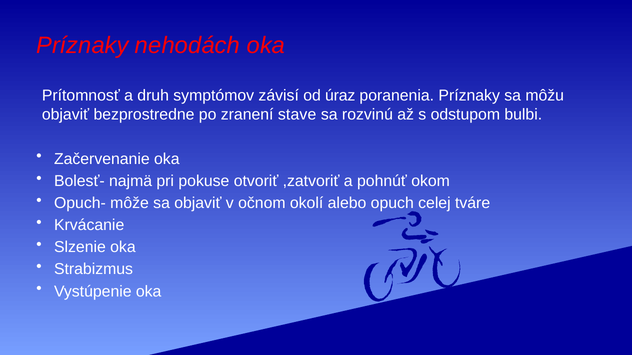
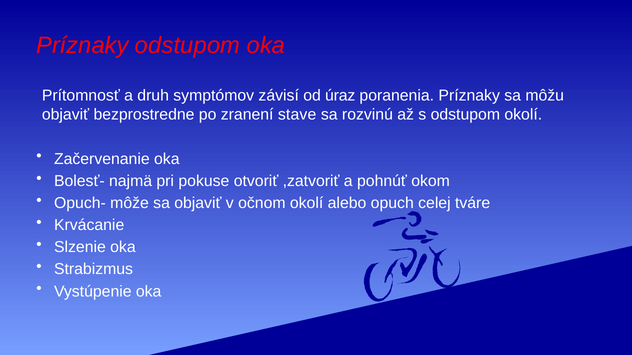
Príznaky nehodách: nehodách -> odstupom
odstupom bulbi: bulbi -> okolí
